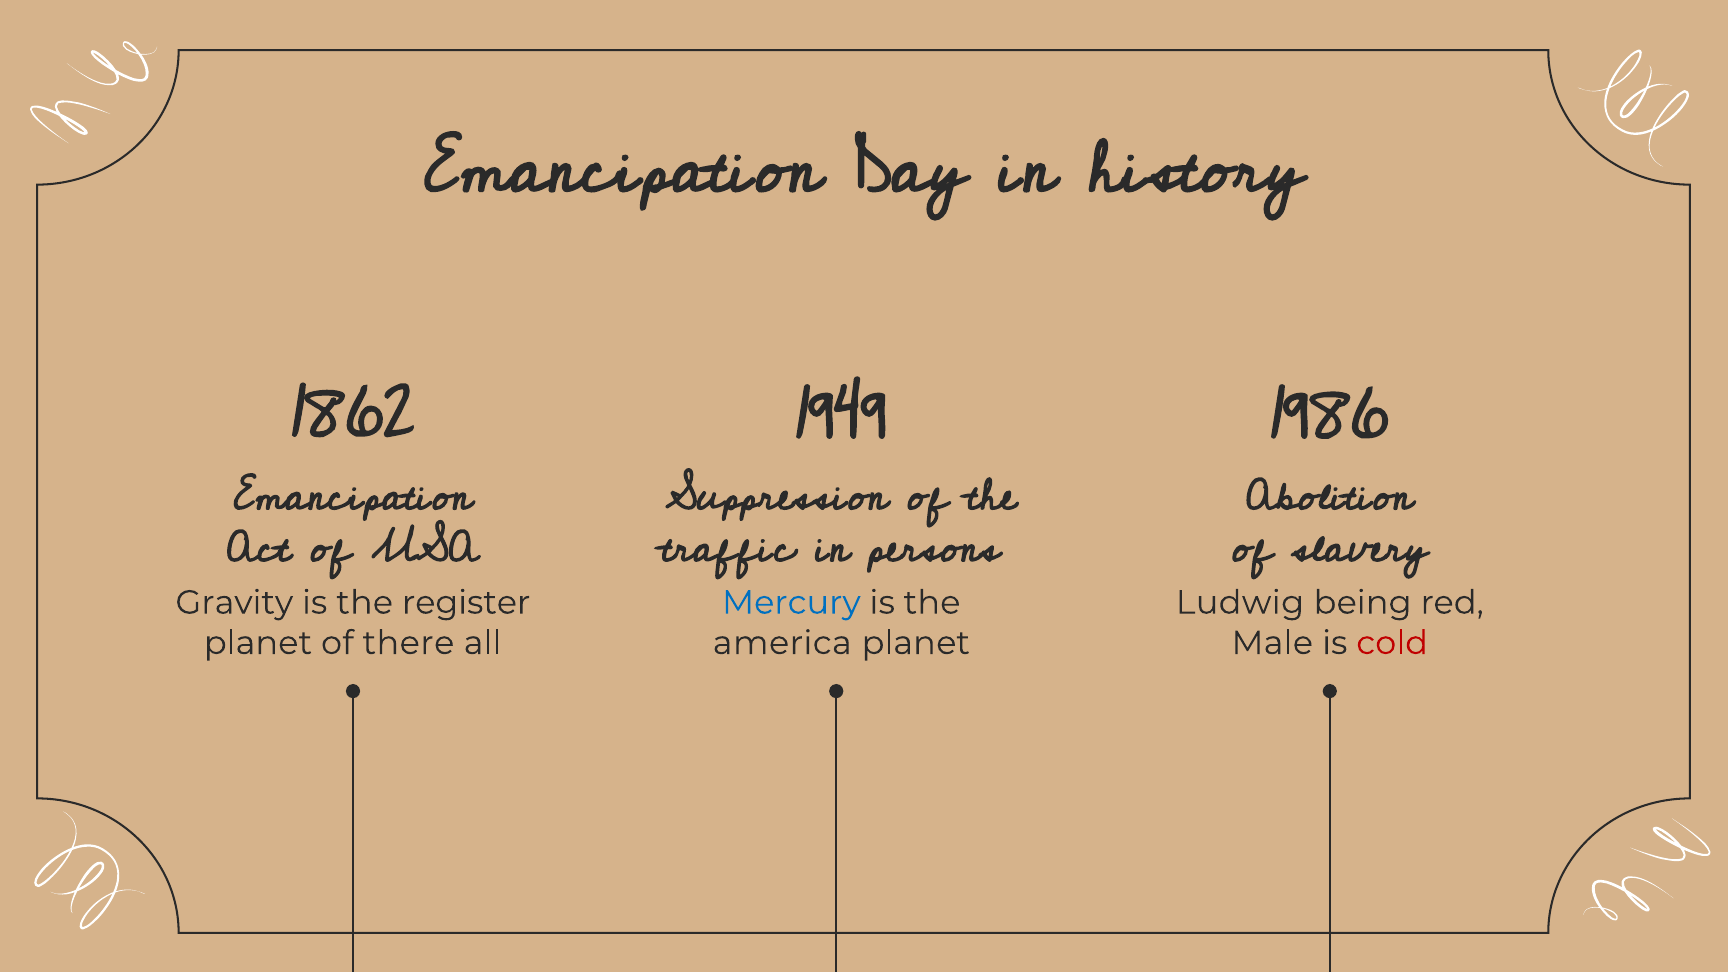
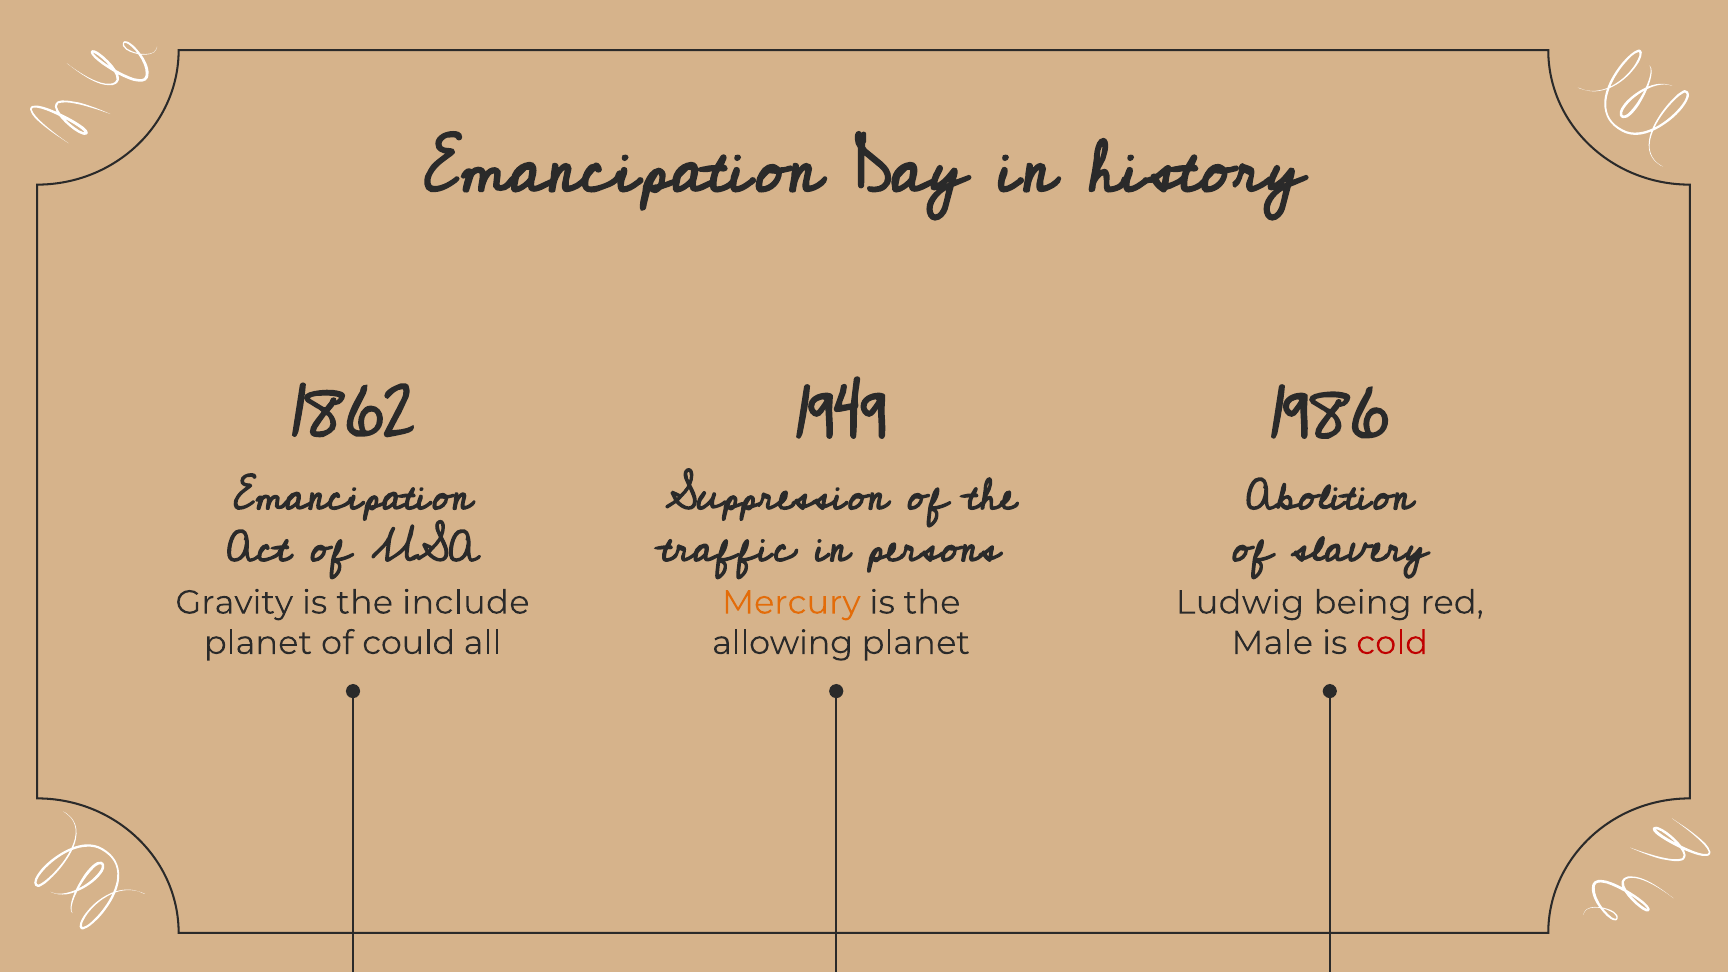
register: register -> include
Mercury colour: blue -> orange
there: there -> could
america: america -> allowing
